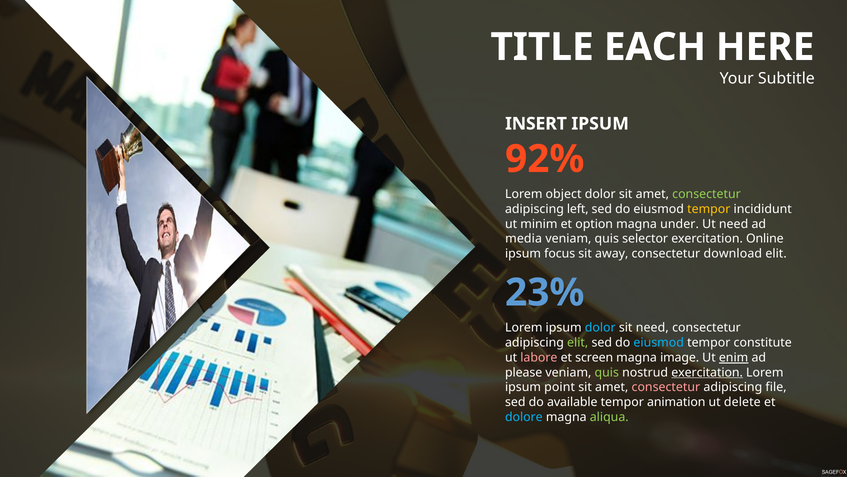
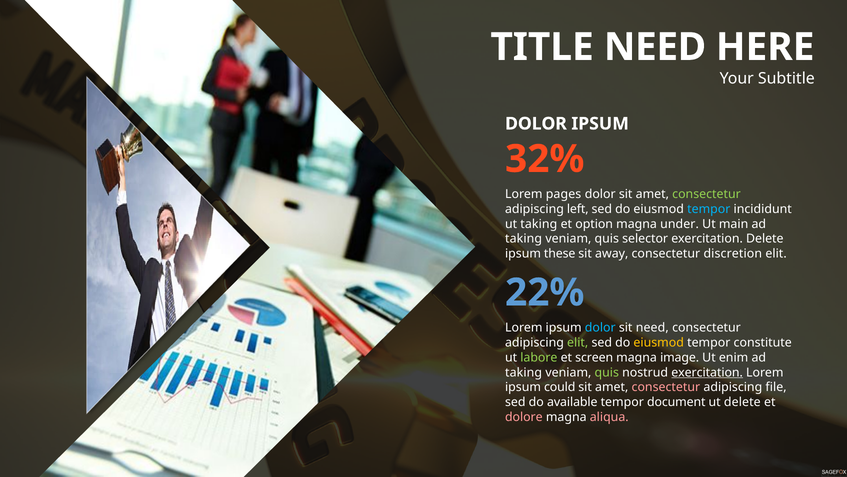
TITLE EACH: EACH -> NEED
INSERT at (536, 124): INSERT -> DOLOR
92%: 92% -> 32%
object: object -> pages
tempor at (709, 209) colour: yellow -> light blue
ut minim: minim -> taking
Ut need: need -> main
media at (524, 239): media -> taking
exercitation Online: Online -> Delete
focus: focus -> these
download: download -> discretion
23%: 23% -> 22%
eiusmod at (659, 342) colour: light blue -> yellow
labore colour: pink -> light green
enim underline: present -> none
please at (524, 372): please -> taking
point: point -> could
animation: animation -> document
dolore colour: light blue -> pink
aliqua colour: light green -> pink
